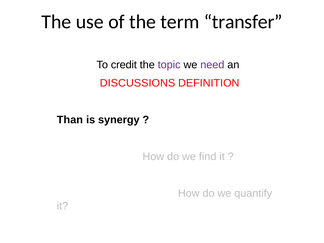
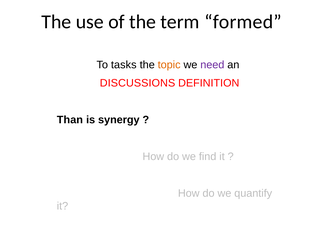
transfer: transfer -> formed
credit: credit -> tasks
topic colour: purple -> orange
